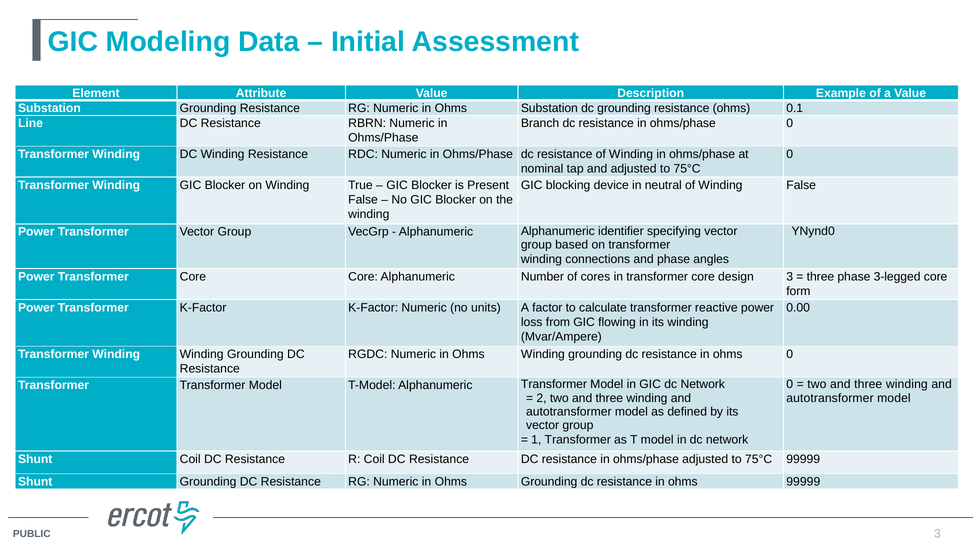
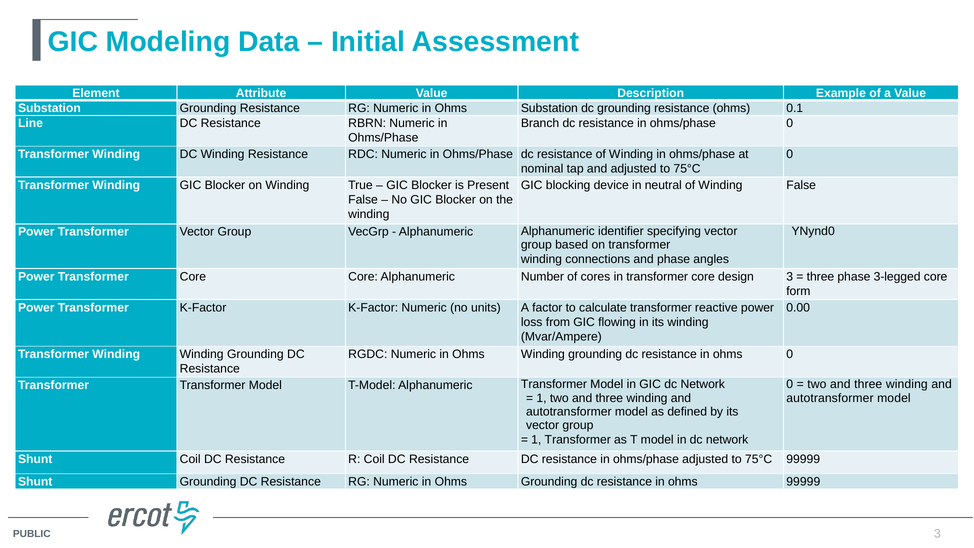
2 at (541, 398): 2 -> 1
